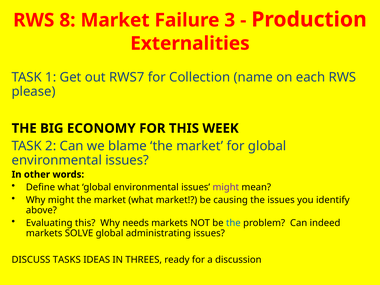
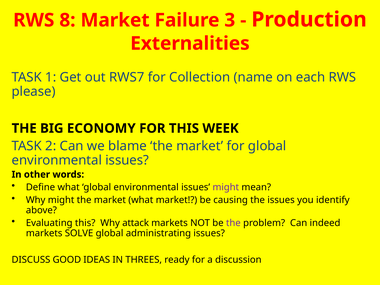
needs: needs -> attack
the at (233, 223) colour: blue -> purple
TASKS: TASKS -> GOOD
